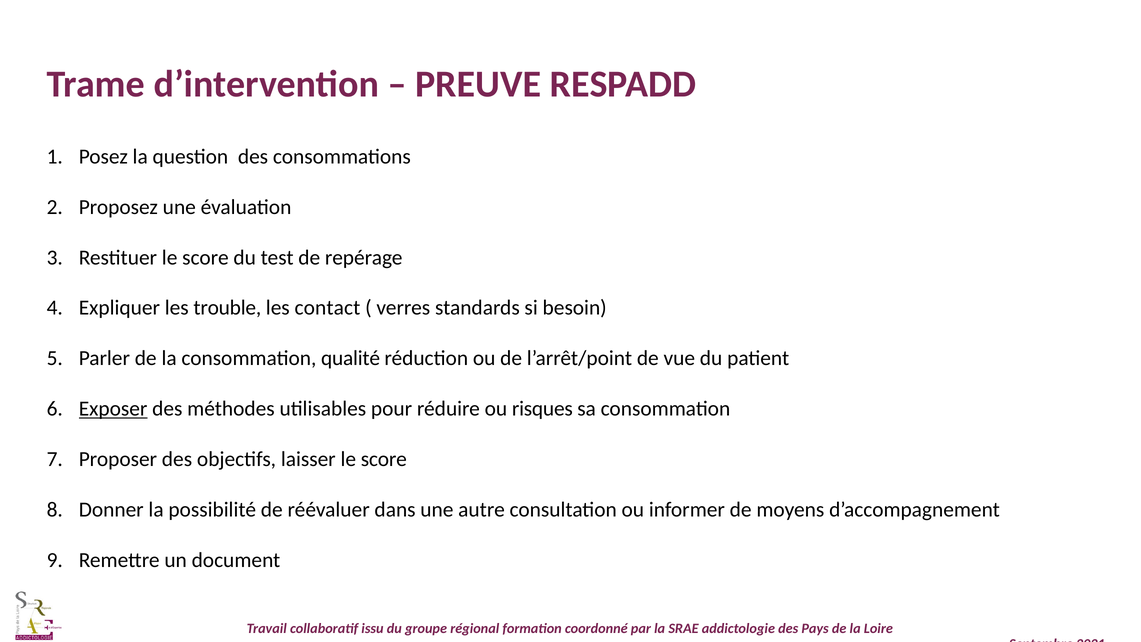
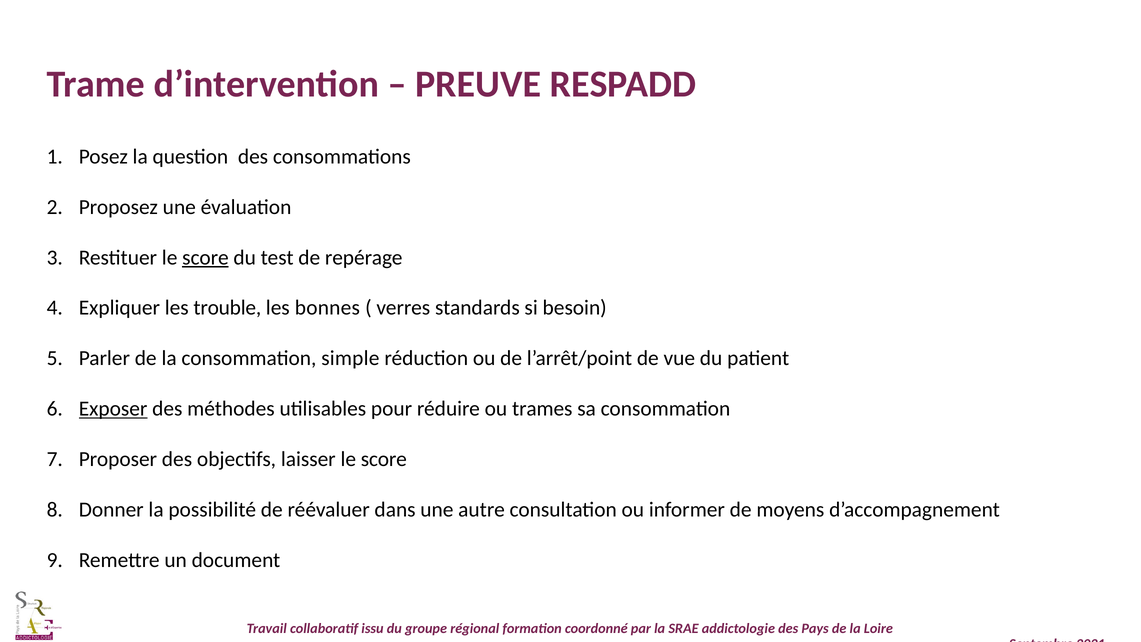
score at (205, 257) underline: none -> present
contact: contact -> bonnes
qualité: qualité -> simple
risques: risques -> trames
